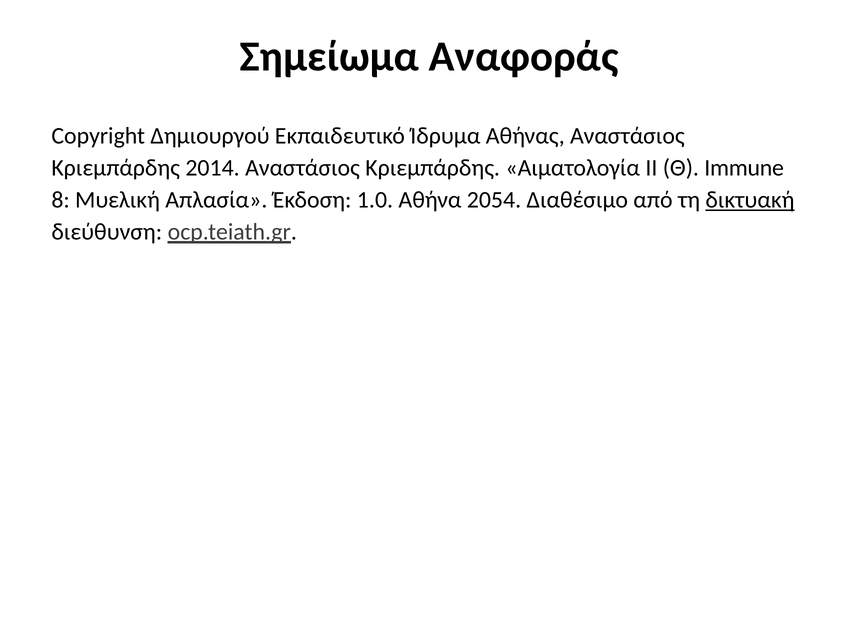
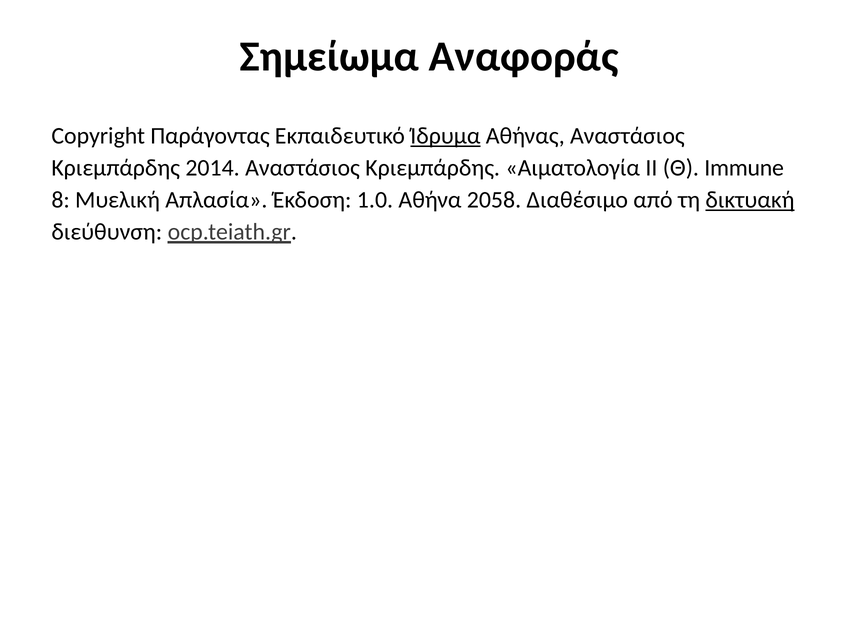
Δημιουργού: Δημιουργού -> Παράγοντας
Ίδρυμα underline: none -> present
2054: 2054 -> 2058
